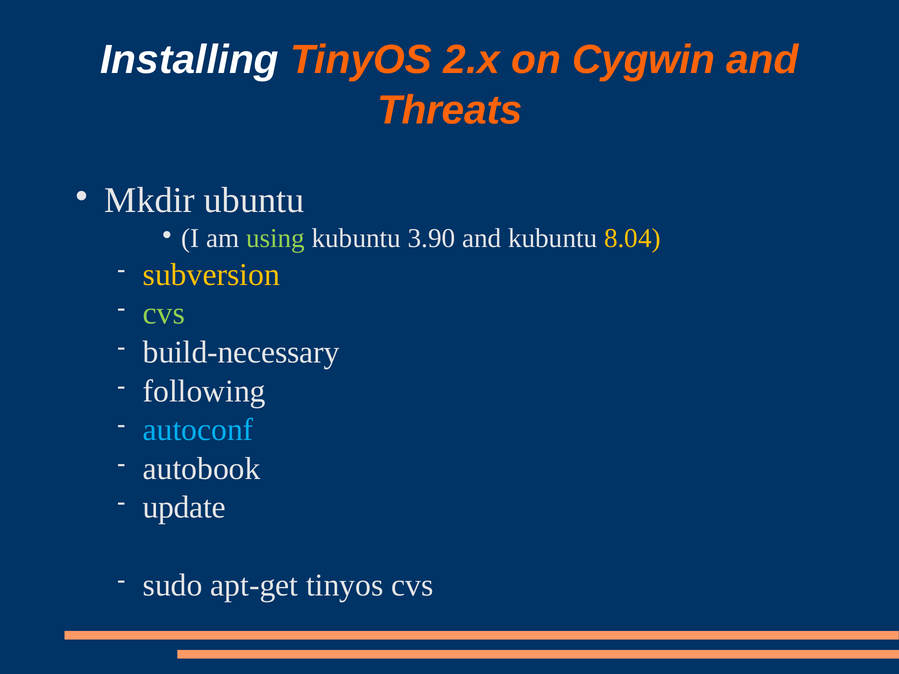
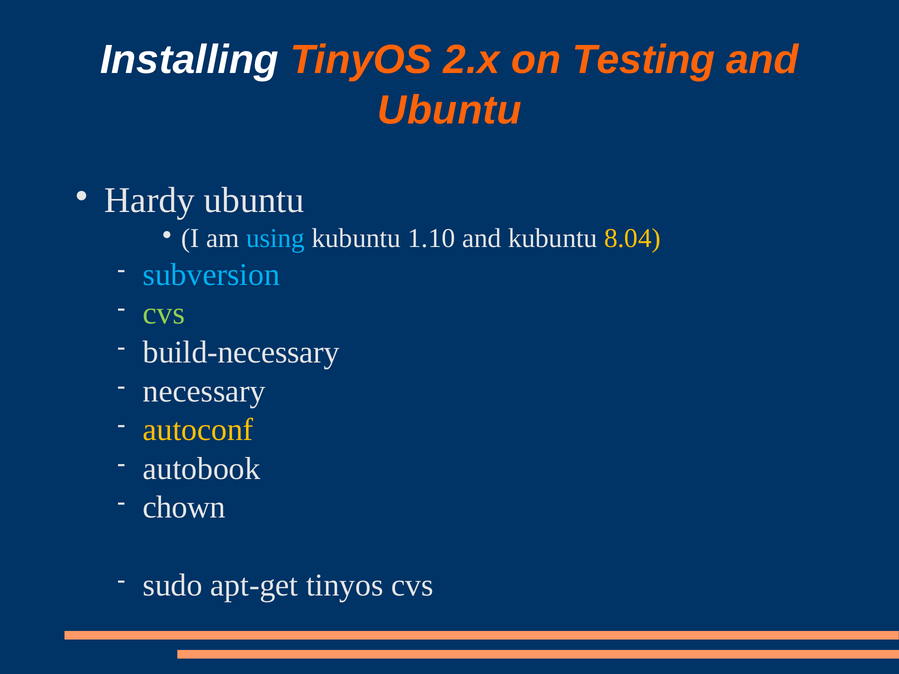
Cygwin: Cygwin -> Testing
Threats at (450, 111): Threats -> Ubuntu
Mkdir: Mkdir -> Hardy
using colour: light green -> light blue
3.90: 3.90 -> 1.10
subversion colour: yellow -> light blue
following: following -> necessary
autoconf colour: light blue -> yellow
update: update -> chown
